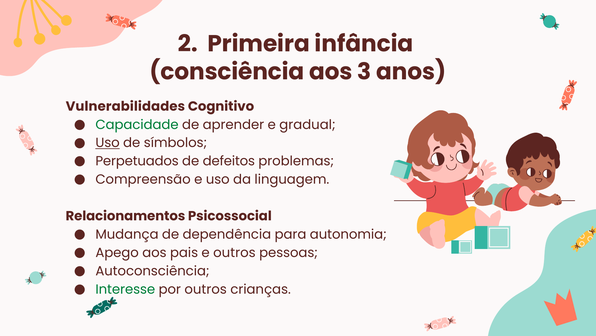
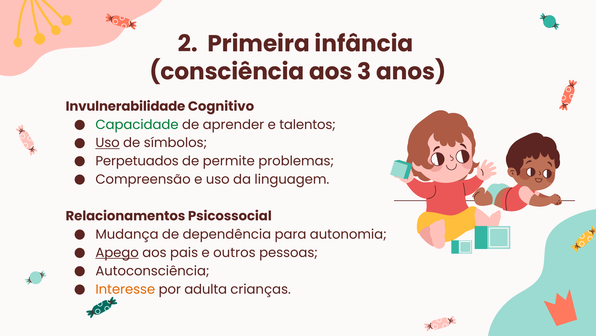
Vulnerabilidades: Vulnerabilidades -> Invulnerabilidade
gradual: gradual -> talentos
defeitos: defeitos -> permite
Apego underline: none -> present
Interesse colour: green -> orange
por outros: outros -> adulta
